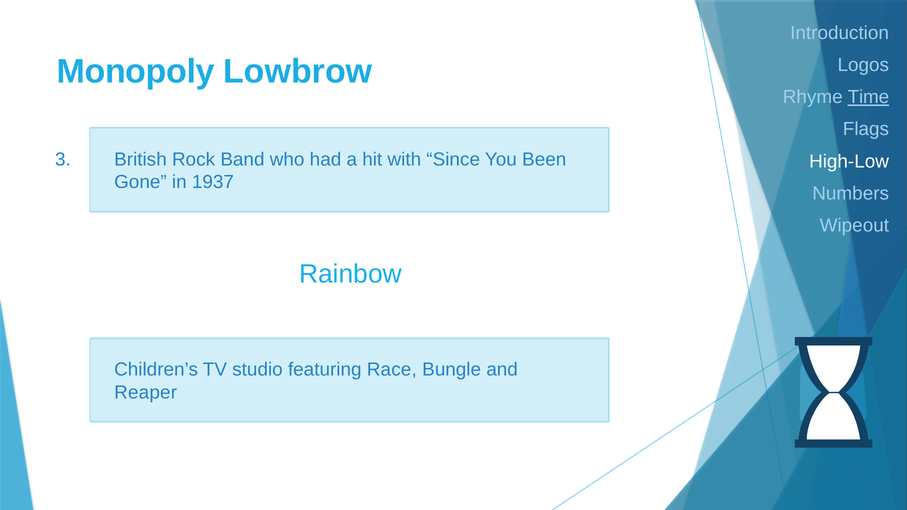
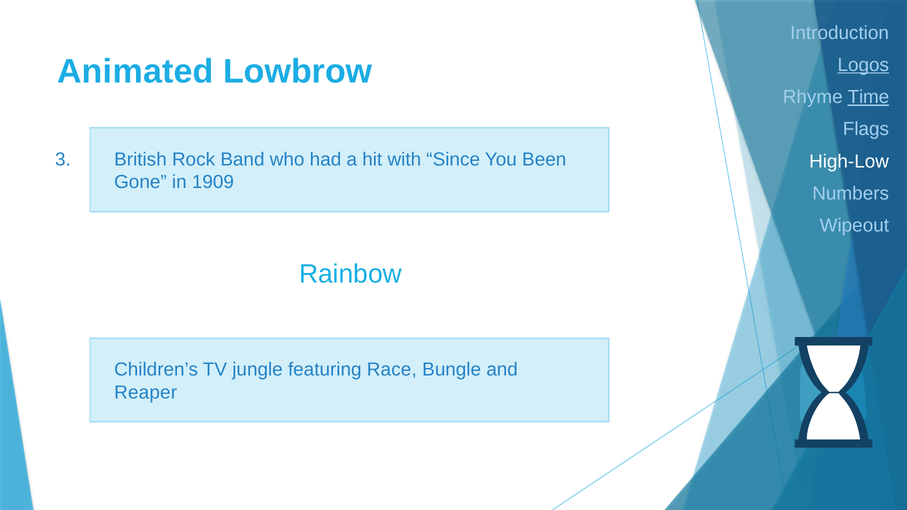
Monopoly: Monopoly -> Animated
Logos underline: none -> present
1937: 1937 -> 1909
studio: studio -> jungle
